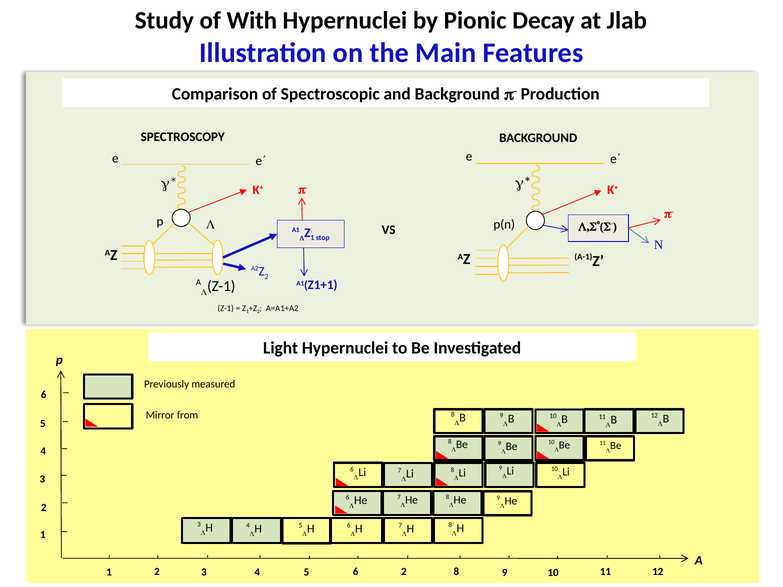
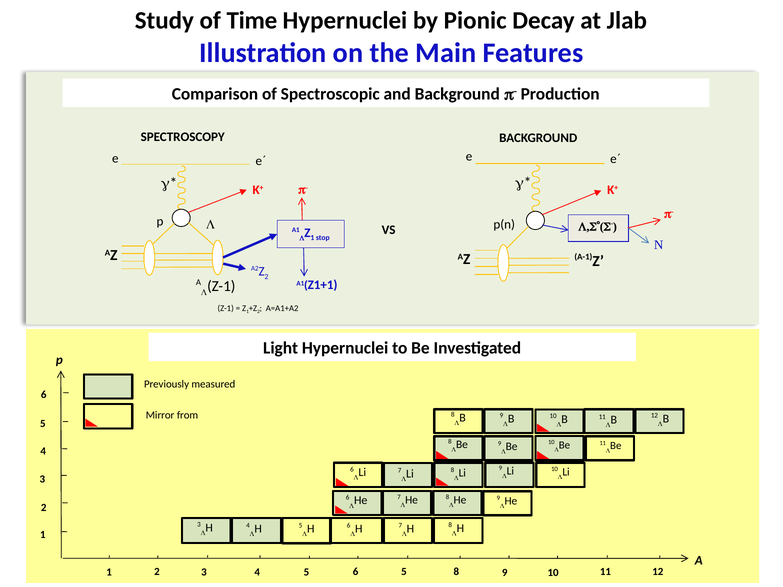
With: With -> Time
6 2: 2 -> 5
